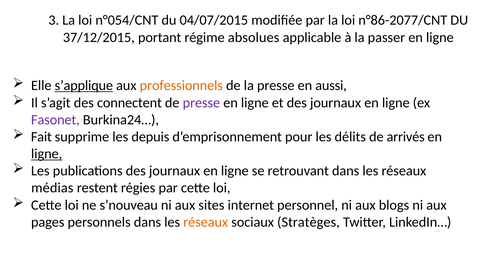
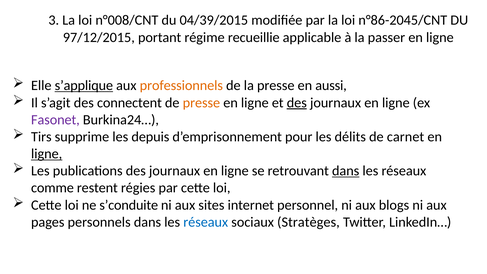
n°054/CNT: n°054/CNT -> n°008/CNT
04/07/2015: 04/07/2015 -> 04/39/2015
n°86-2077/CNT: n°86-2077/CNT -> n°86-2045/CNT
37/12/2015: 37/12/2015 -> 97/12/2015
absolues: absolues -> recueillie
presse at (201, 103) colour: purple -> orange
des at (297, 103) underline: none -> present
Fait: Fait -> Tirs
arrivés: arrivés -> carnet
dans at (346, 171) underline: none -> present
médias: médias -> comme
s’nouveau: s’nouveau -> s’conduite
réseaux at (206, 222) colour: orange -> blue
